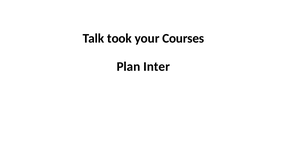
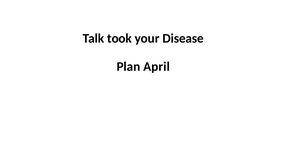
Courses: Courses -> Disease
Inter: Inter -> April
